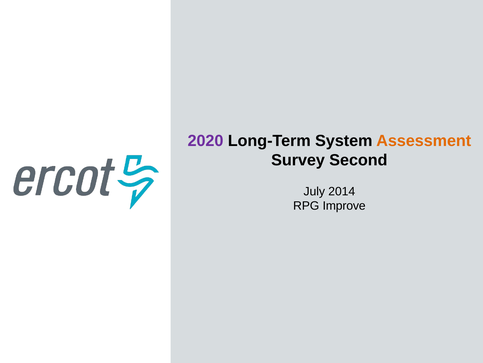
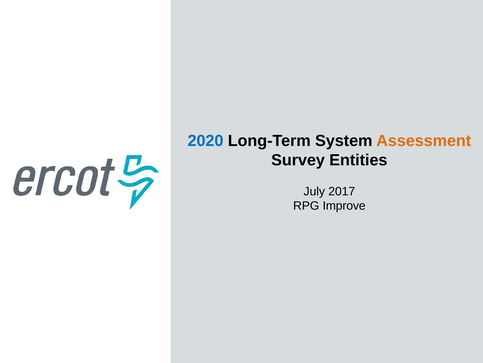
2020 colour: purple -> blue
Second: Second -> Entities
2014: 2014 -> 2017
